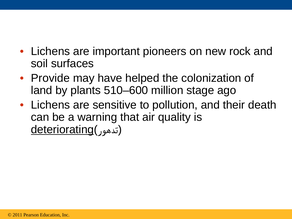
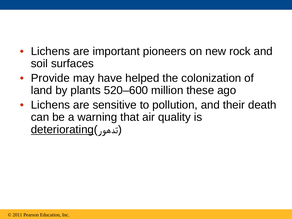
510–600: 510–600 -> 520–600
stage: stage -> these
